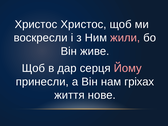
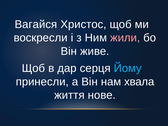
Христос at (36, 24): Христос -> Вагайся
Йому colour: pink -> light blue
гріхах: гріхах -> хвала
